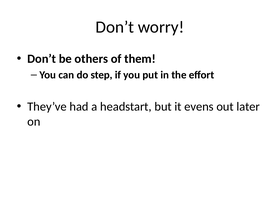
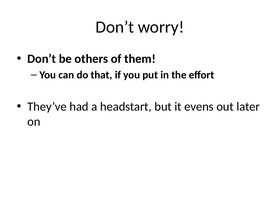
step: step -> that
